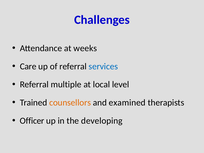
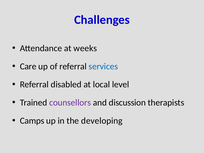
multiple: multiple -> disabled
counsellors colour: orange -> purple
examined: examined -> discussion
Officer: Officer -> Camps
